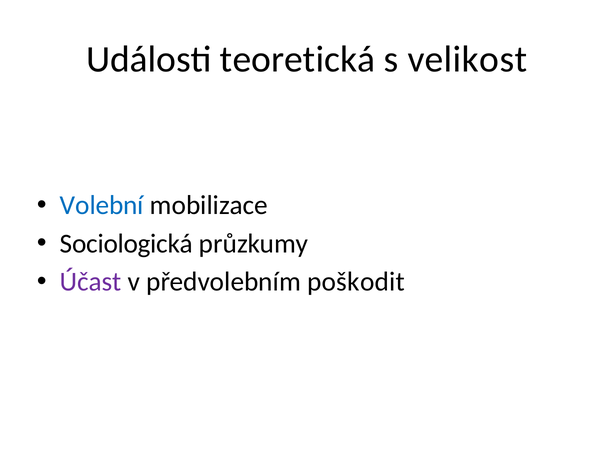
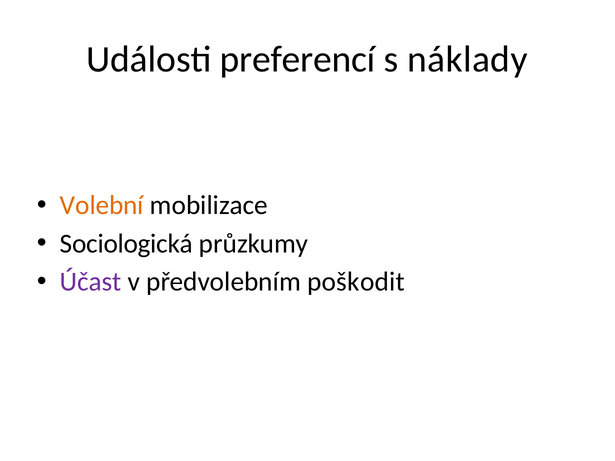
teoretická: teoretická -> preferencí
velikost: velikost -> náklady
Volební colour: blue -> orange
